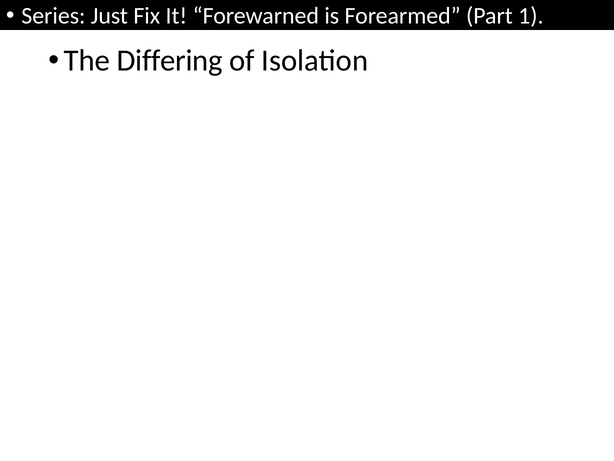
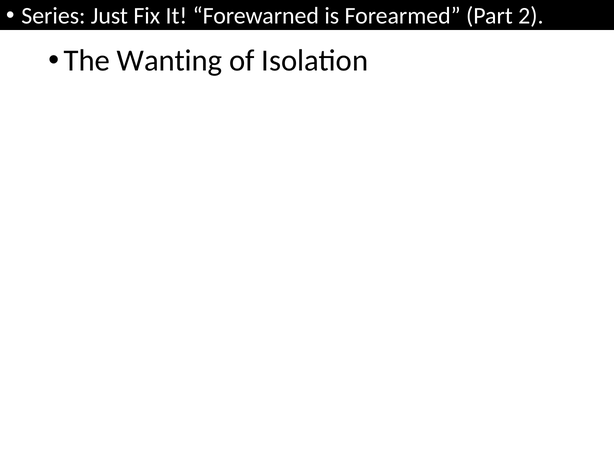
1: 1 -> 2
Differing: Differing -> Wanting
